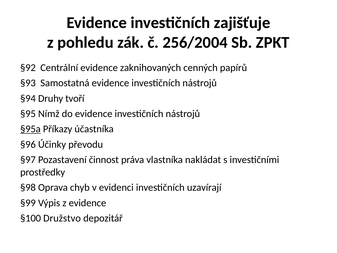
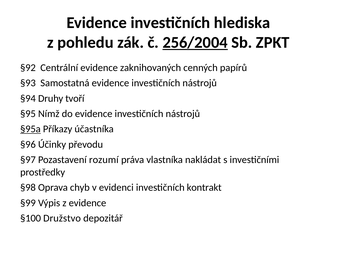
zajišťuje: zajišťuje -> hlediska
256/2004 underline: none -> present
činnost: činnost -> rozumí
uzavírají: uzavírají -> kontrakt
